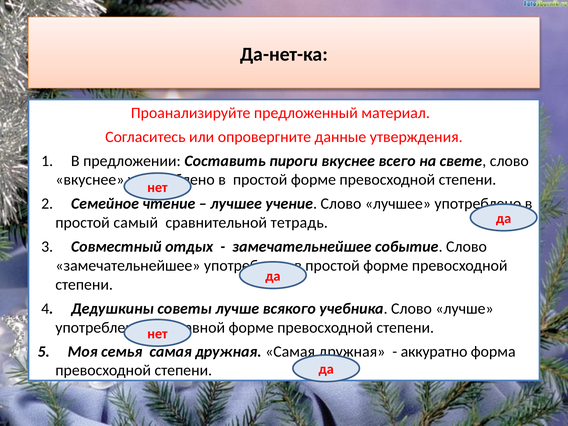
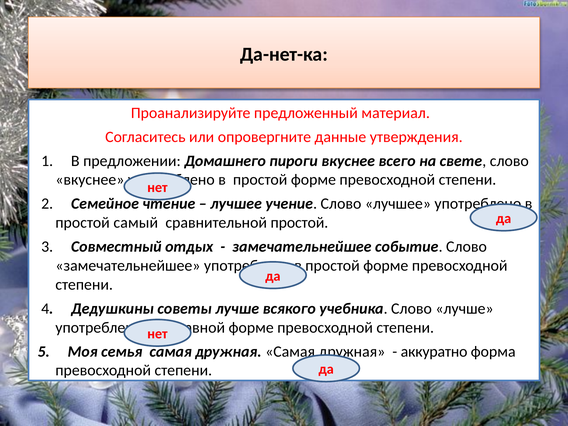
Составить: Составить -> Домашнего
сравнительной тетрадь: тетрадь -> простой
